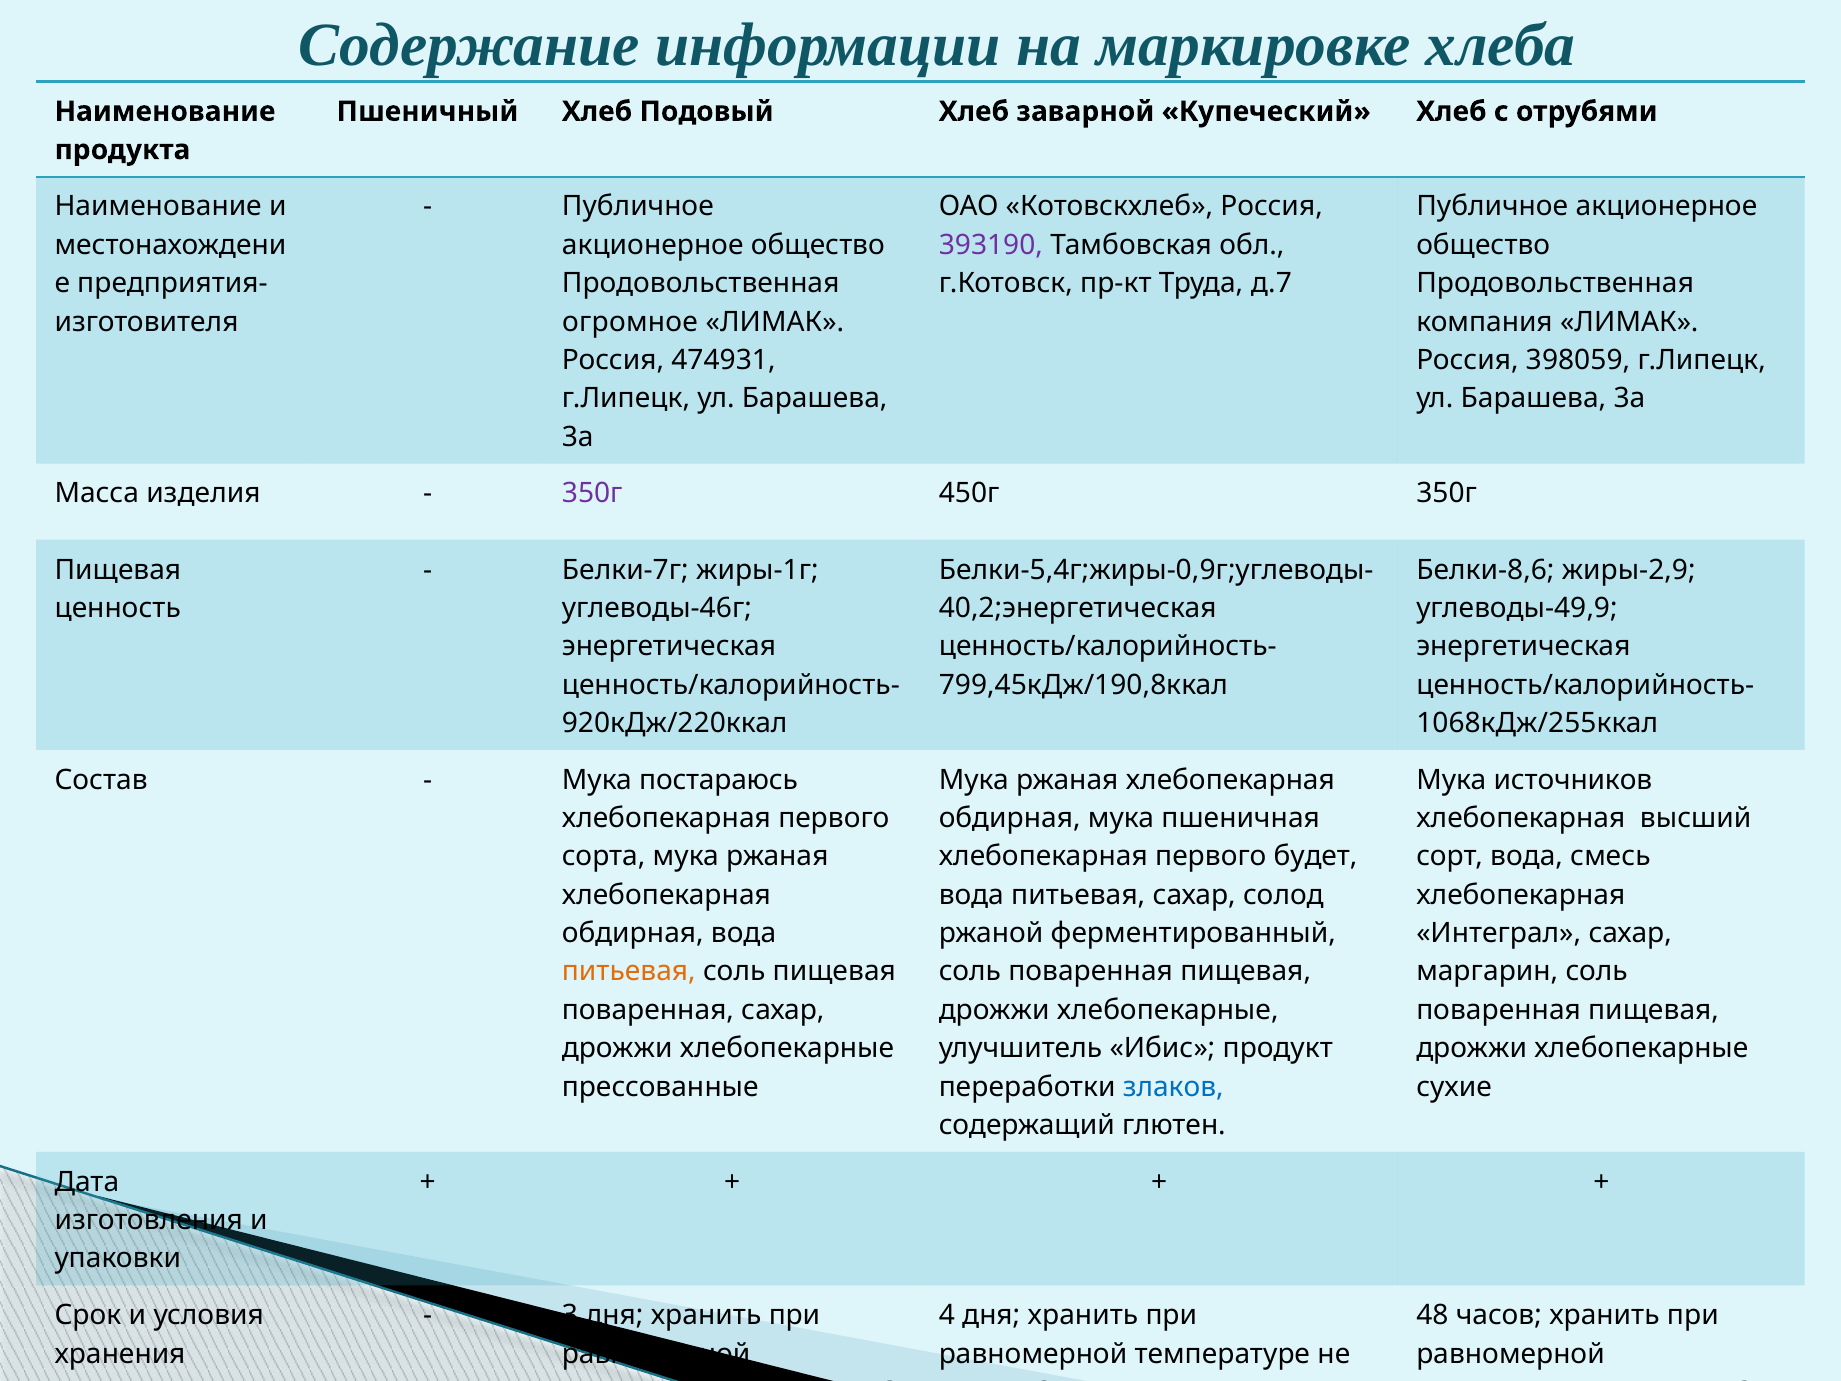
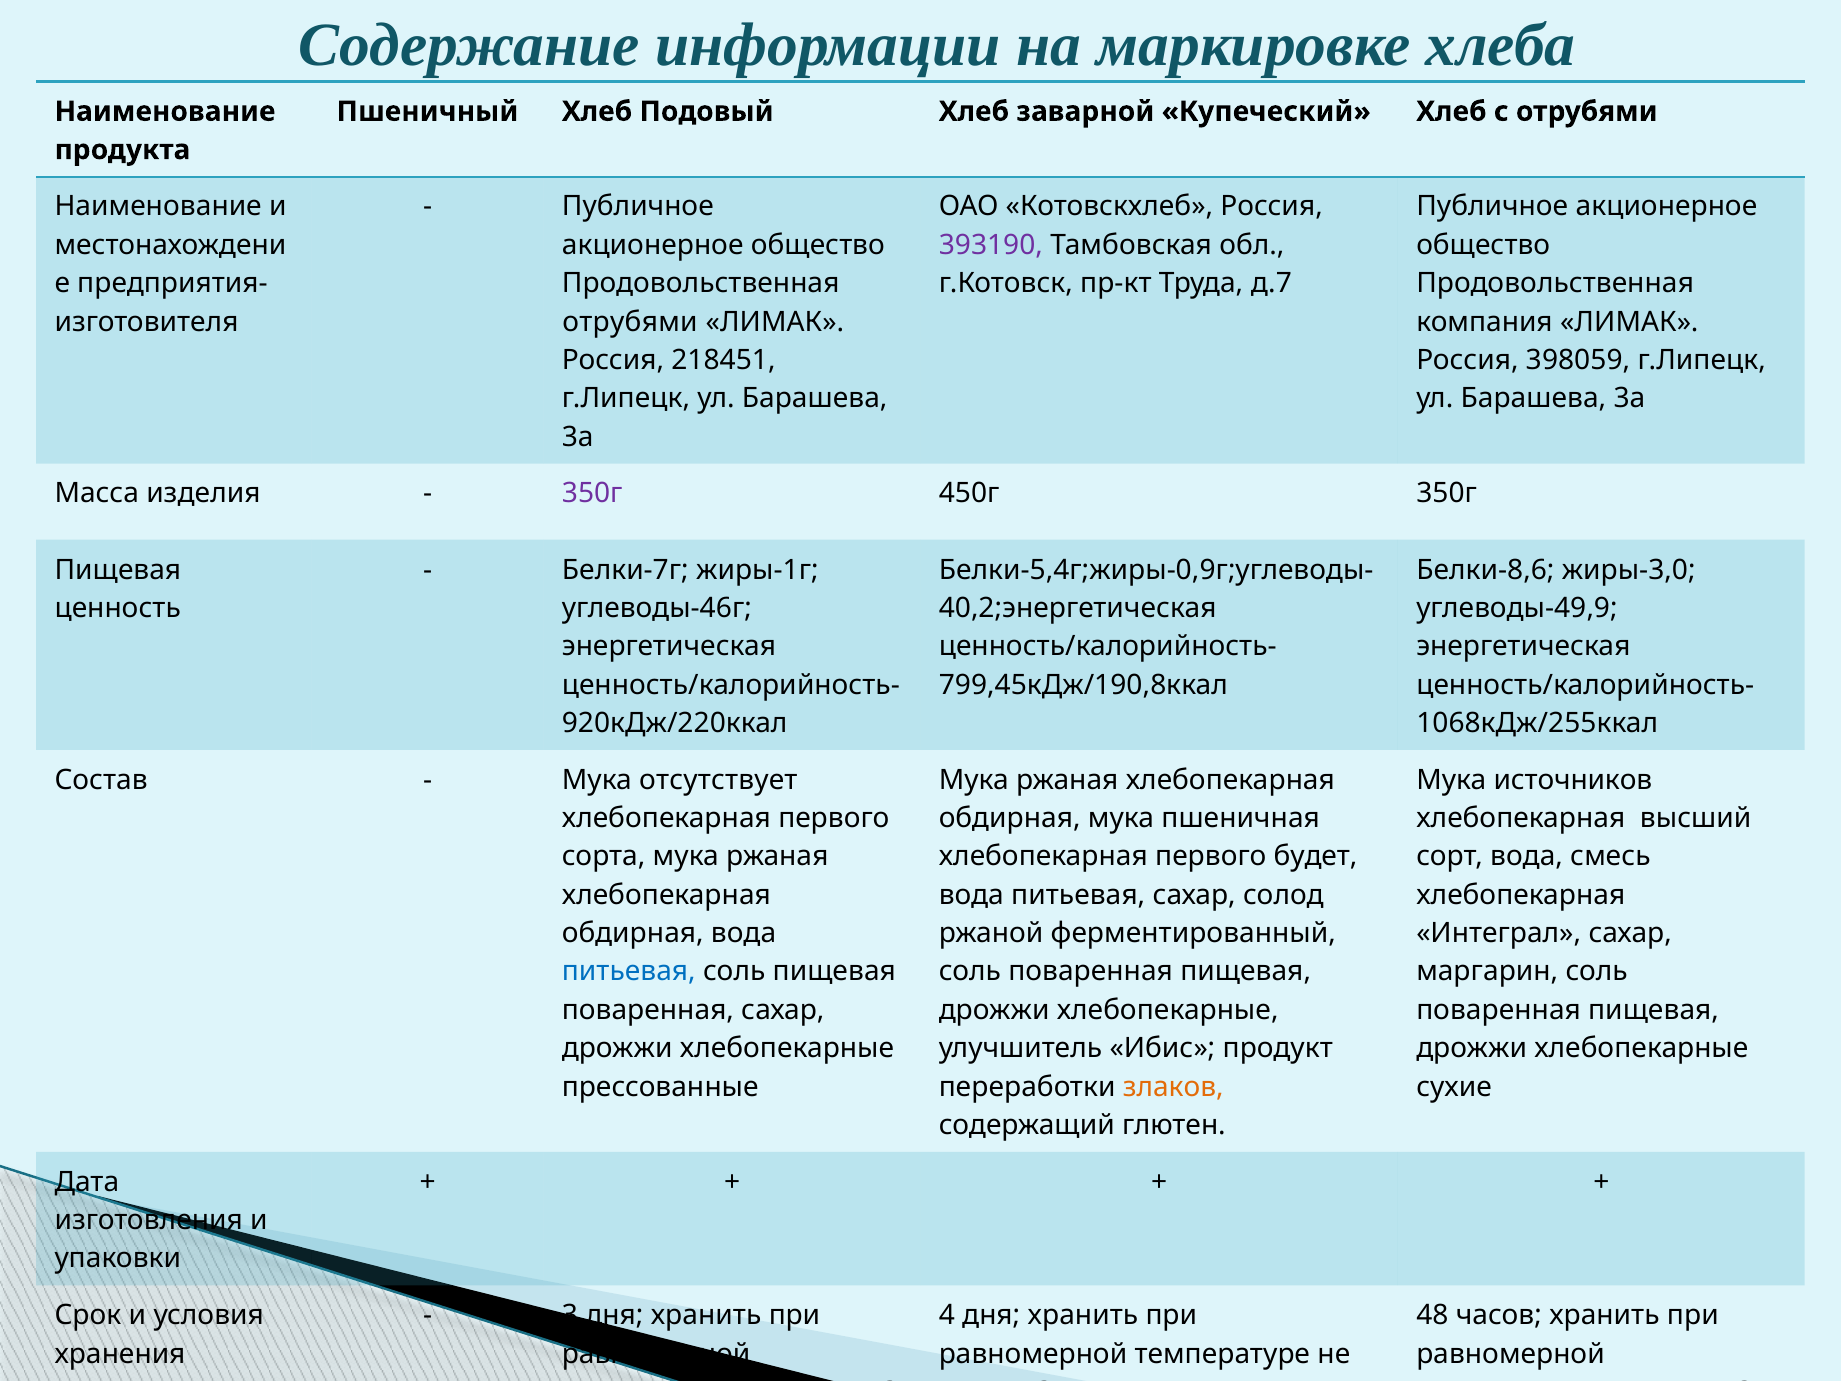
огромное at (630, 322): огромное -> отрубями
474931: 474931 -> 218451
жиры-2,9: жиры-2,9 -> жиры-3,0
постараюсь: постараюсь -> отсутствует
питьевая at (629, 972) colour: orange -> blue
злаков colour: blue -> orange
